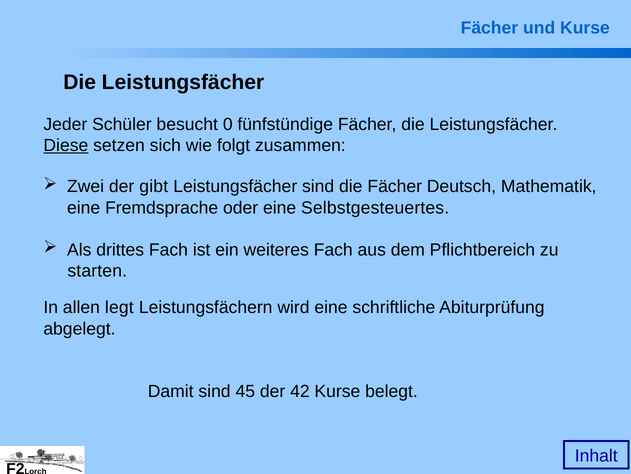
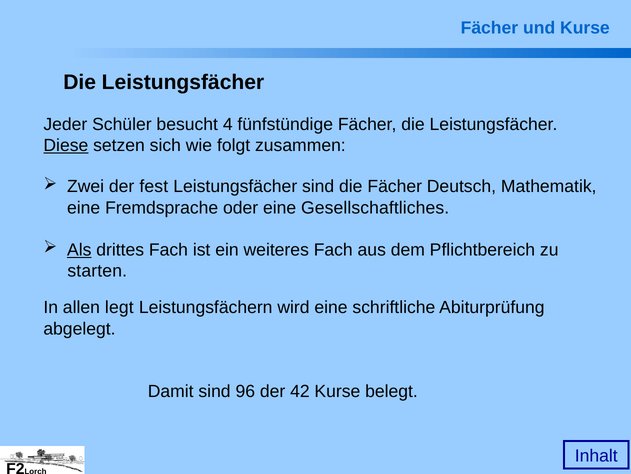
0: 0 -> 4
gibt: gibt -> fest
Selbstgesteuertes: Selbstgesteuertes -> Gesellschaftliches
Als underline: none -> present
45: 45 -> 96
